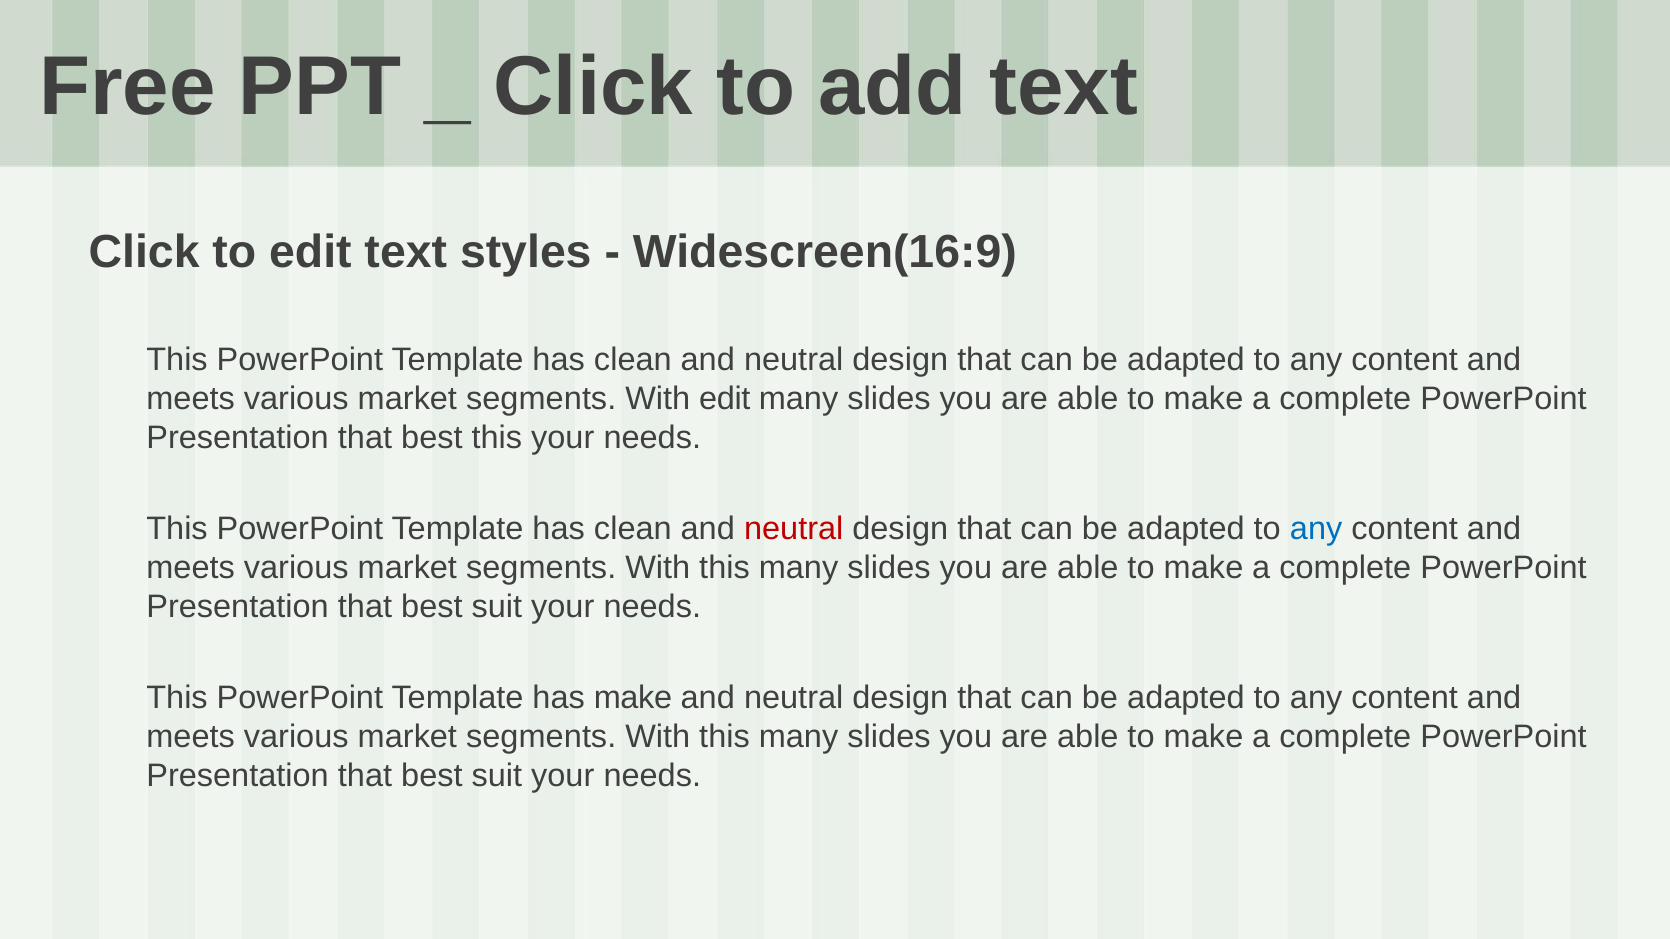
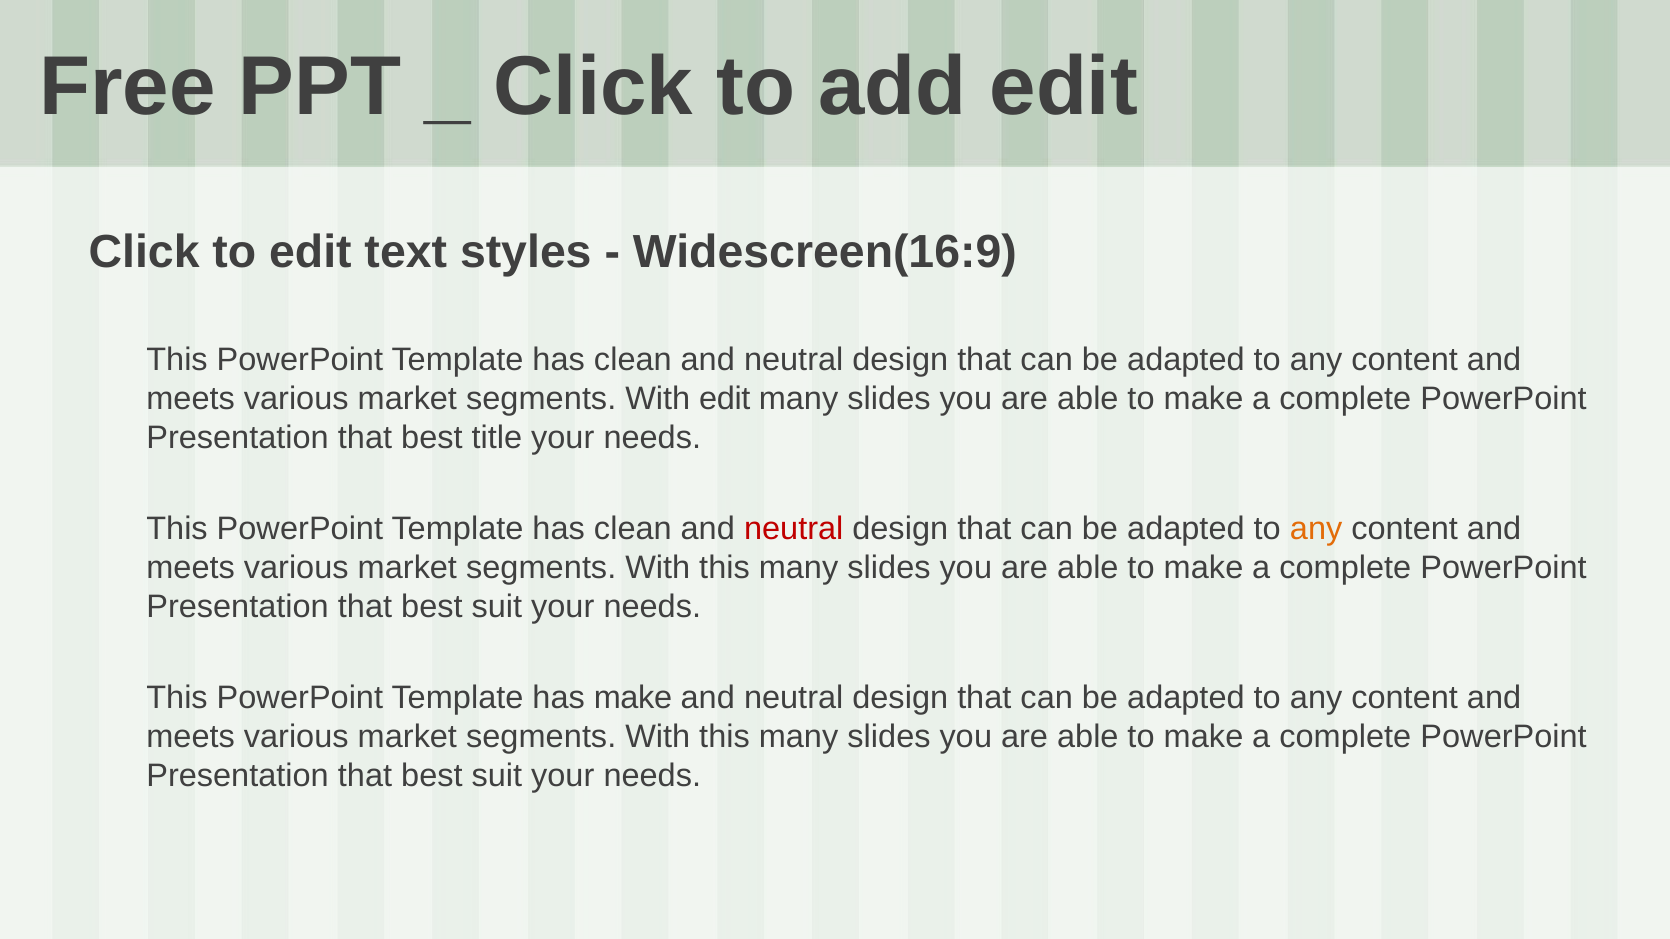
add text: text -> edit
best this: this -> title
any at (1316, 529) colour: blue -> orange
